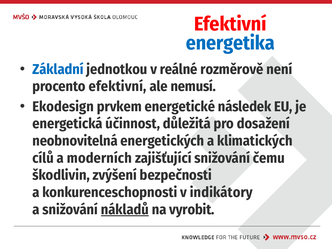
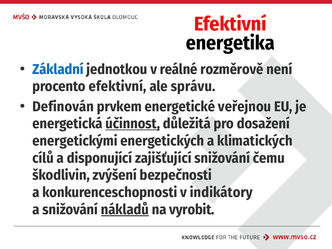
energetika colour: blue -> black
nemusí: nemusí -> správu
Ekodesign: Ekodesign -> Definován
následek: následek -> veřejnou
účinnost underline: none -> present
neobnovitelná: neobnovitelná -> energetickými
moderních: moderních -> disponující
